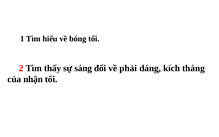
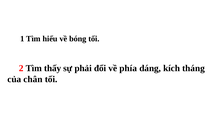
sáng: sáng -> phải
phải: phải -> phía
nhận: nhận -> chân
